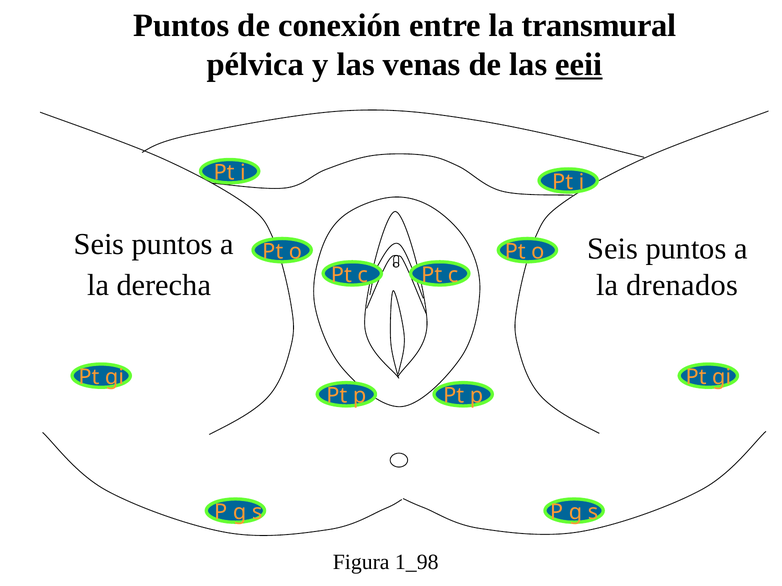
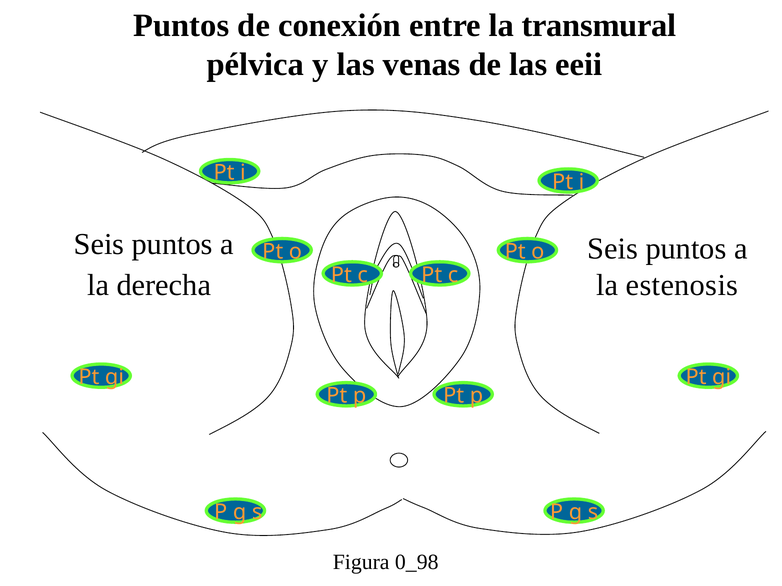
eeii underline: present -> none
drenados: drenados -> estenosis
1_98: 1_98 -> 0_98
